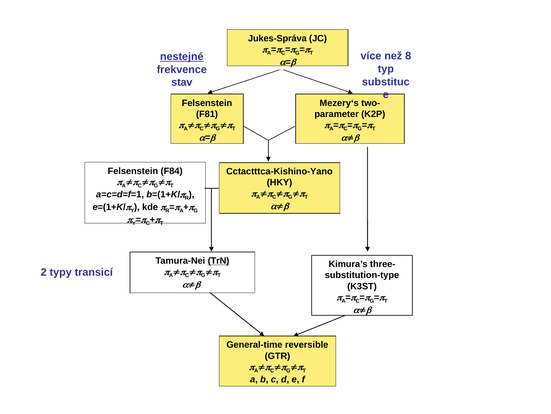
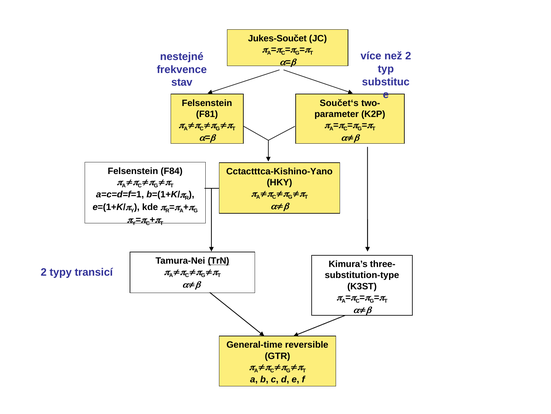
Jukes-Správa: Jukes-Správa -> Jukes-Součet
než 8: 8 -> 2
nestejné underline: present -> none
Mezery‘s: Mezery‘s -> Součet‘s
